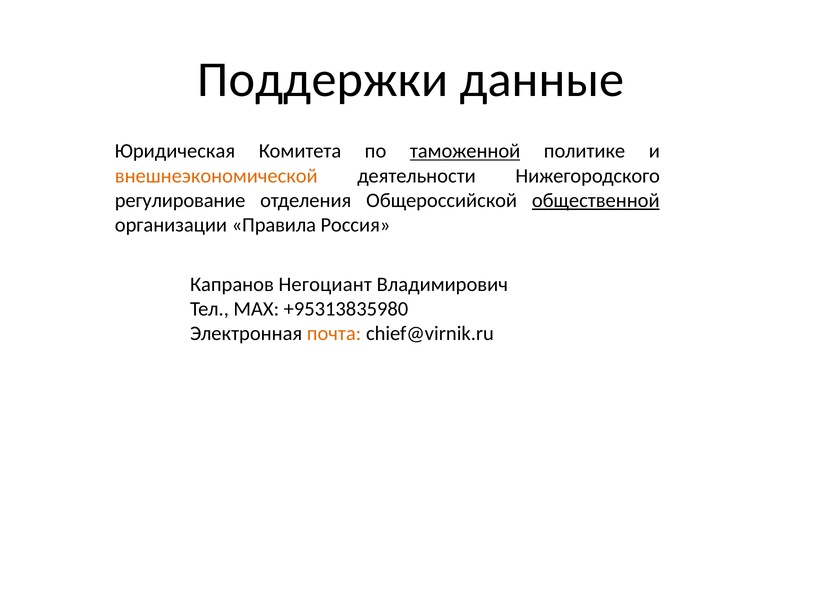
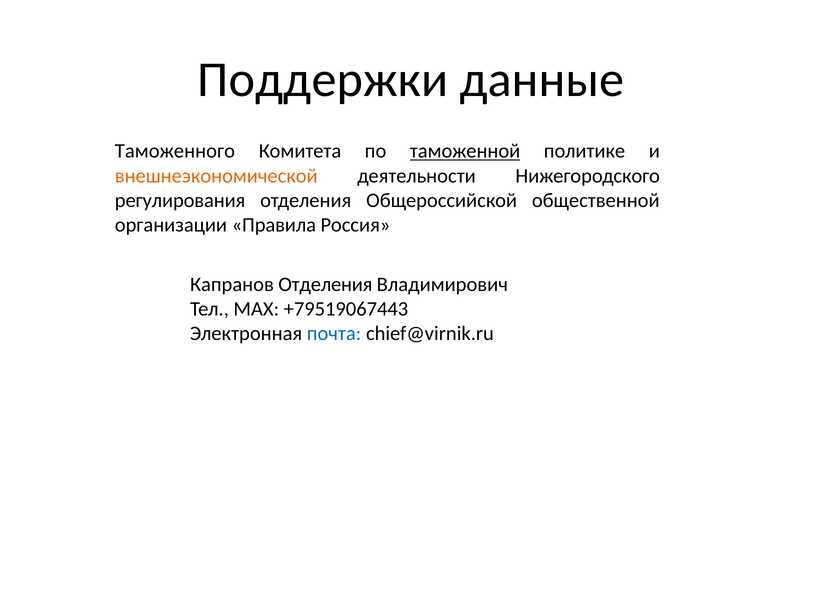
Юридическая: Юридическая -> Таможенного
регулирование: регулирование -> регулирования
общественной underline: present -> none
Капранов Негоциант: Негоциант -> Отделения
+95313835980: +95313835980 -> +79519067443
почта colour: orange -> blue
